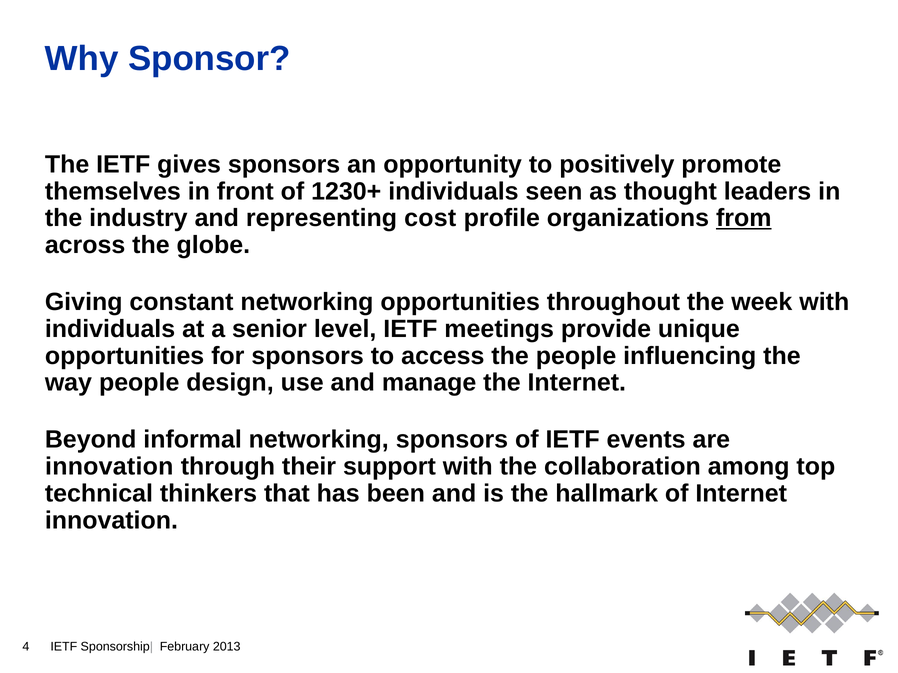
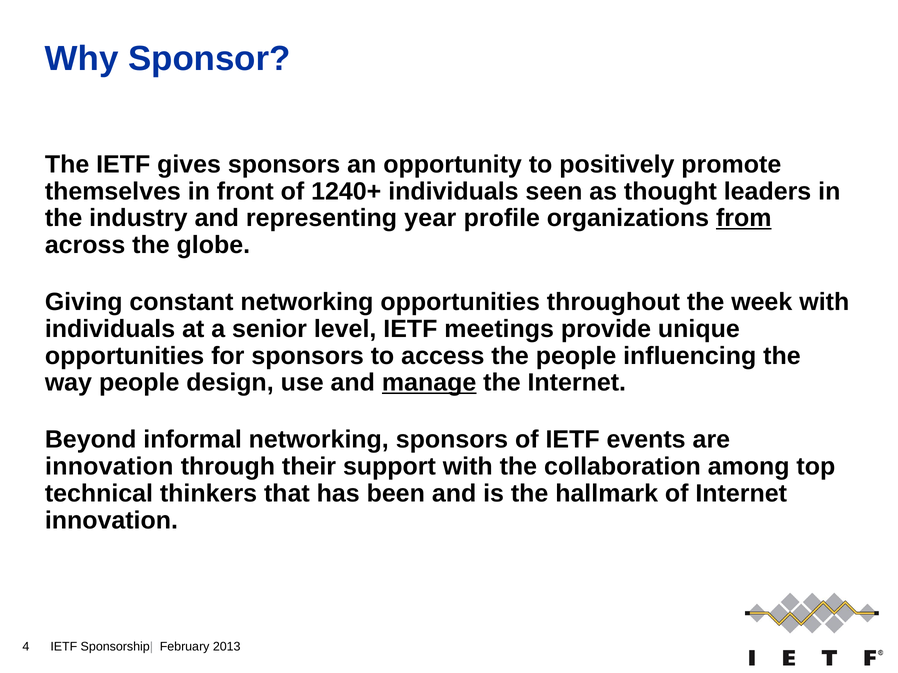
1230+: 1230+ -> 1240+
cost: cost -> year
manage underline: none -> present
